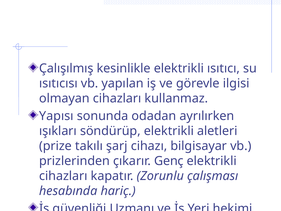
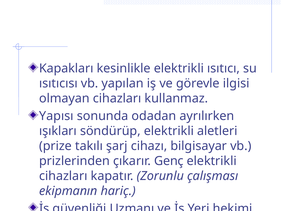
Çalışılmış: Çalışılmış -> Kapakları
hesabında: hesabında -> ekipmanın
